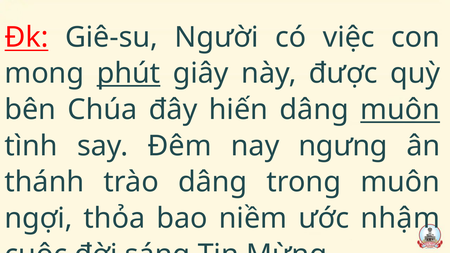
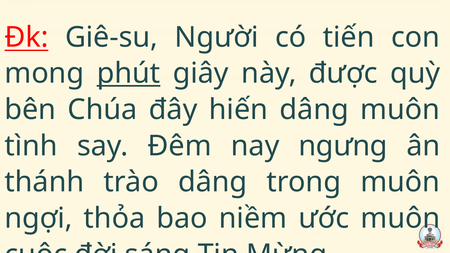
việc: việc -> tiến
muôn at (400, 110) underline: present -> none
ước nhậm: nhậm -> muôn
